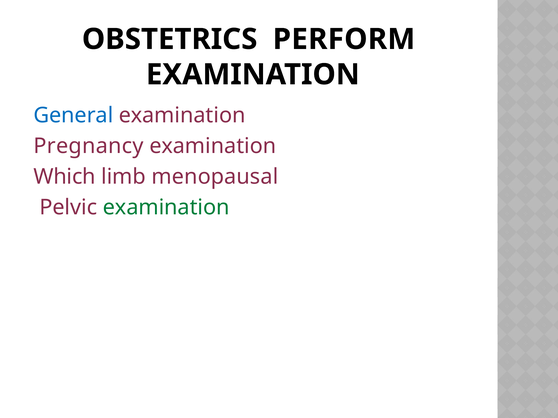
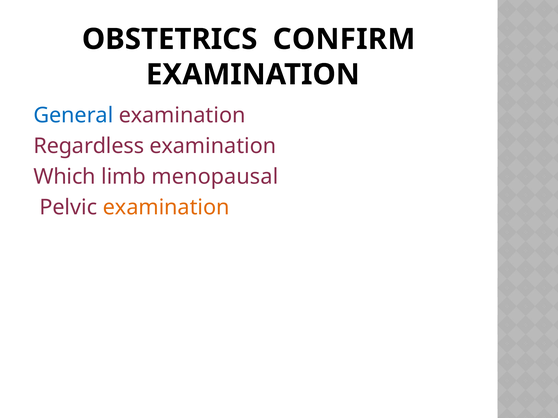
PERFORM: PERFORM -> CONFIRM
Pregnancy: Pregnancy -> Regardless
examination at (166, 208) colour: green -> orange
